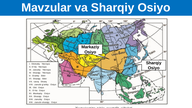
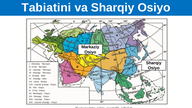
Mavzular: Mavzular -> Tabiatini
